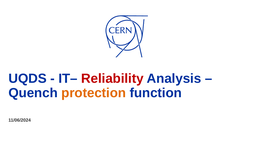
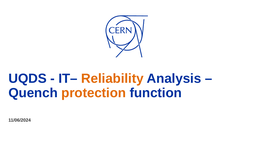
Reliability colour: red -> orange
